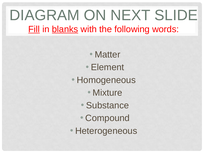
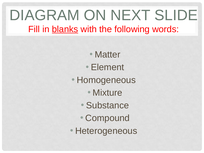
Fill underline: present -> none
